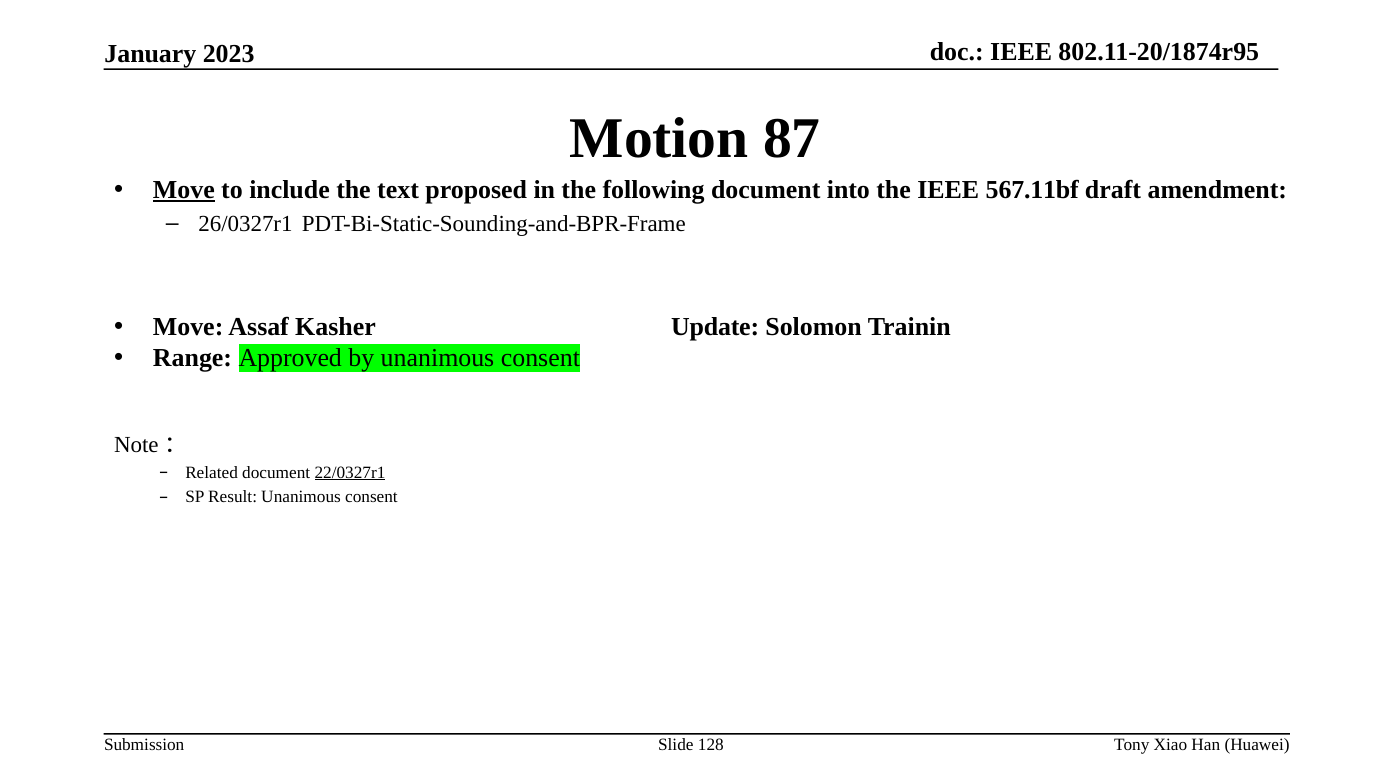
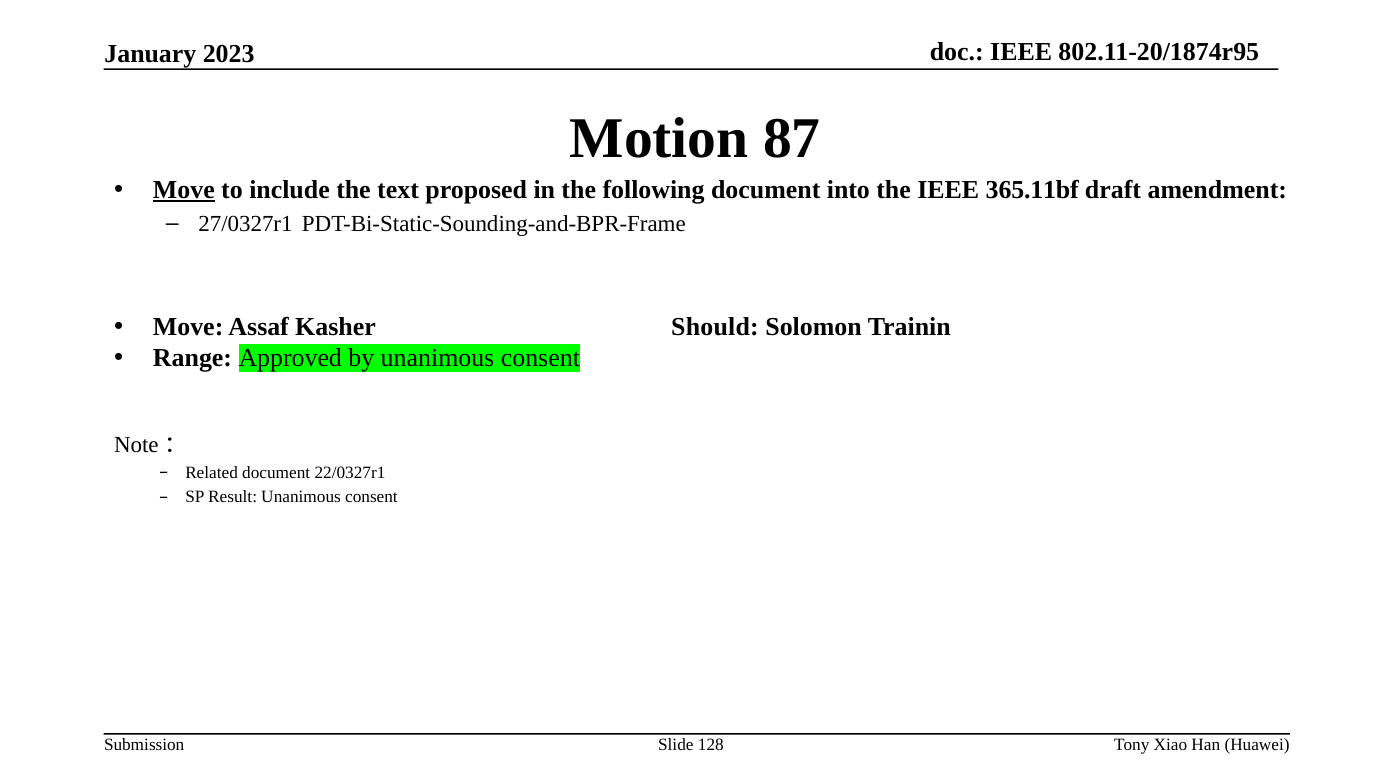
567.11bf: 567.11bf -> 365.11bf
26/0327r1: 26/0327r1 -> 27/0327r1
Update: Update -> Should
22/0327r1 underline: present -> none
